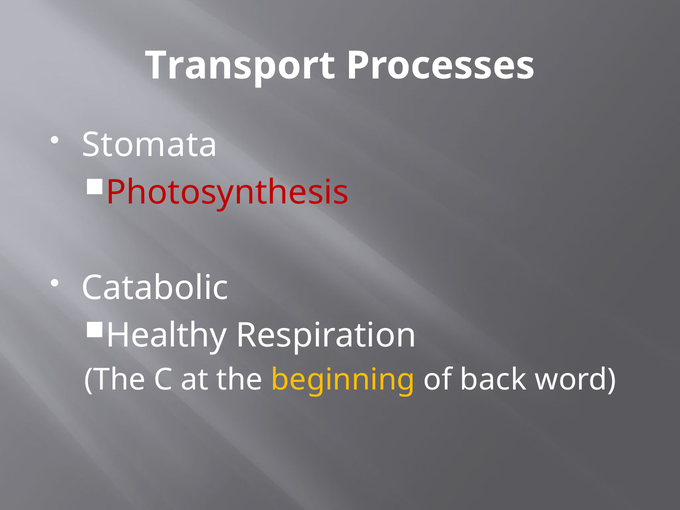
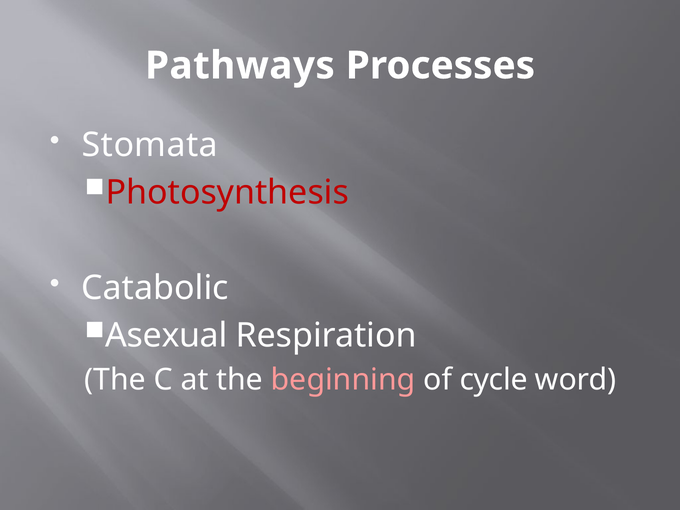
Transport: Transport -> Pathways
Healthy: Healthy -> Asexual
beginning colour: yellow -> pink
back: back -> cycle
